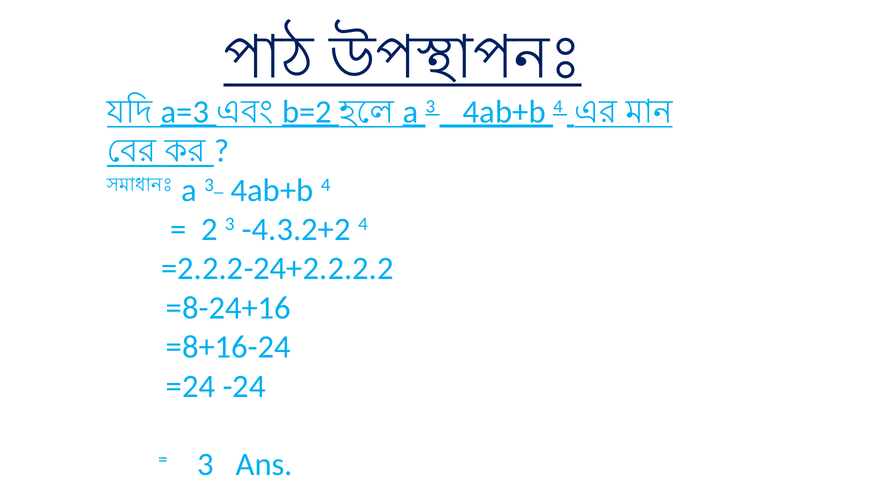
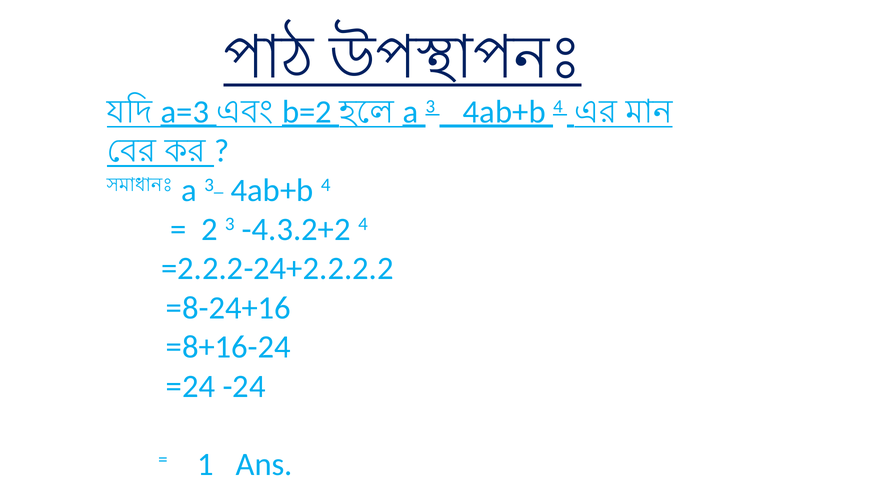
3 at (205, 465): 3 -> 1
